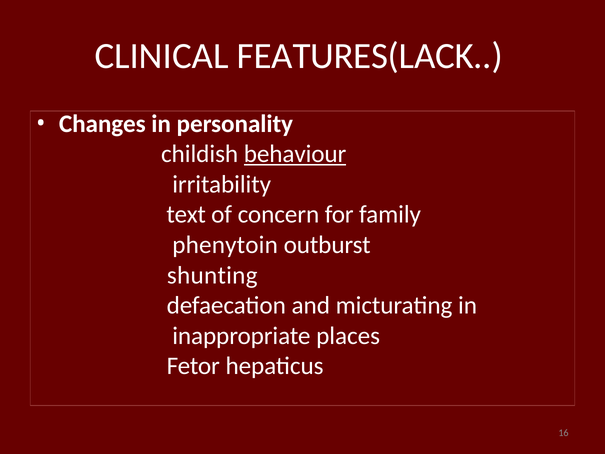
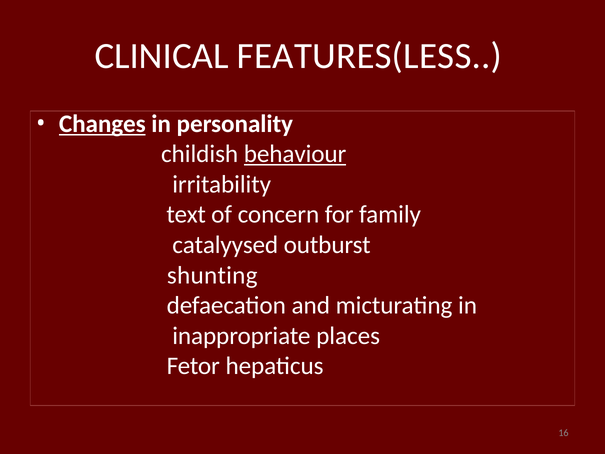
FEATURES(LACK: FEATURES(LACK -> FEATURES(LESS
Changes underline: none -> present
phenytoin: phenytoin -> catalyysed
